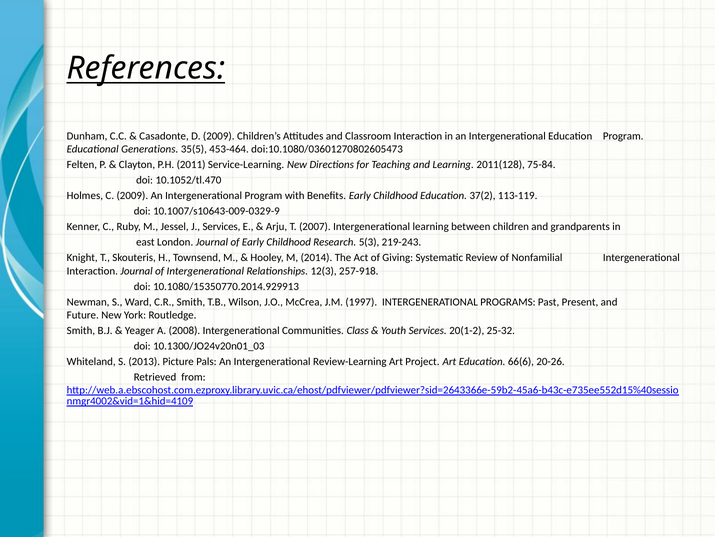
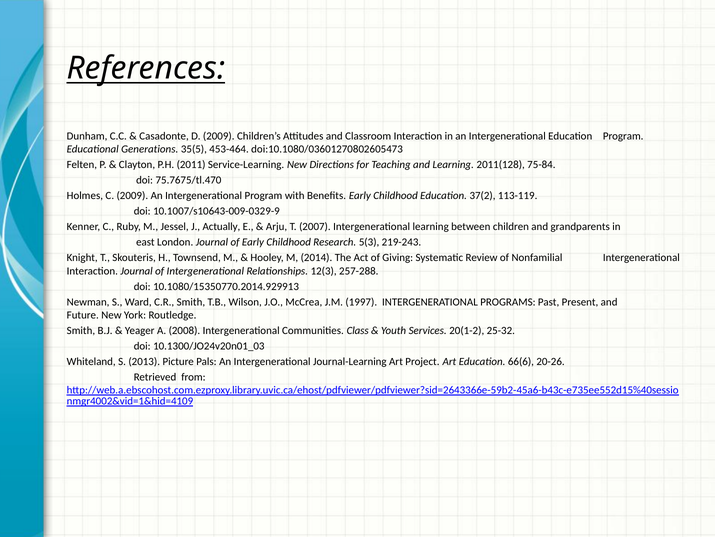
10.1052/tl.470: 10.1052/tl.470 -> 75.7675/tl.470
J Services: Services -> Actually
257-918: 257-918 -> 257-288
Review-Learning: Review-Learning -> Journal-Learning
